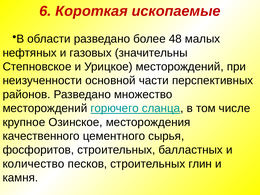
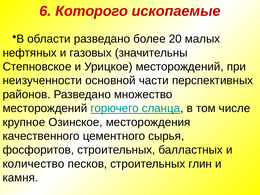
Короткая: Короткая -> Которого
48: 48 -> 20
